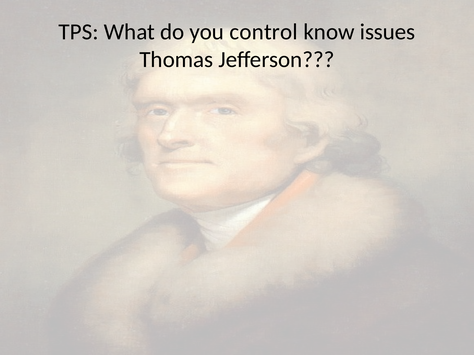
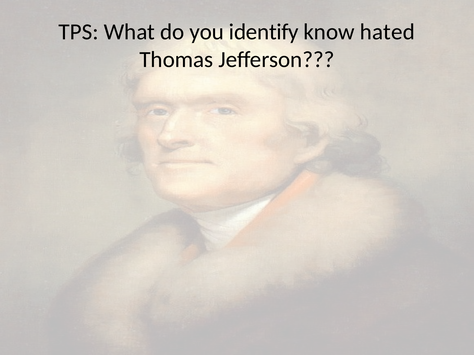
control: control -> identify
issues: issues -> hated
